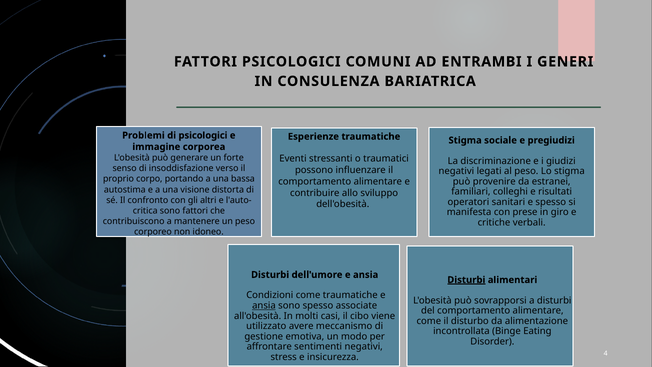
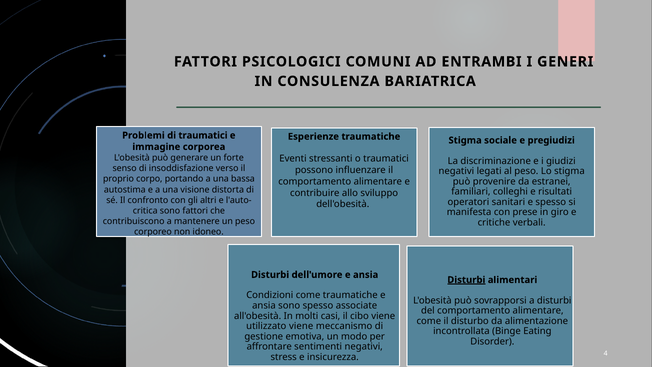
di psicologici: psicologici -> traumatici
ansia at (264, 305) underline: present -> none
utilizzato avere: avere -> viene
